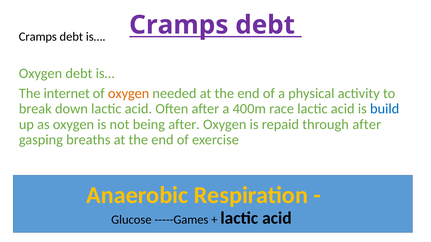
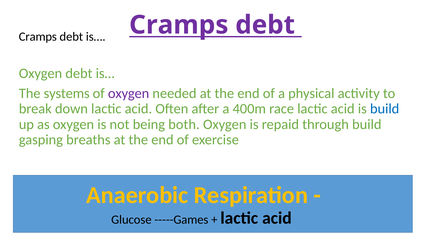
internet: internet -> systems
oxygen at (129, 94) colour: orange -> purple
being after: after -> both
through after: after -> build
